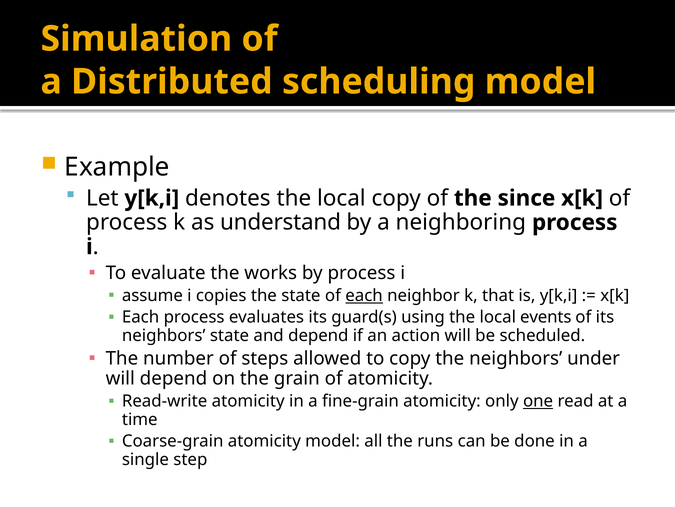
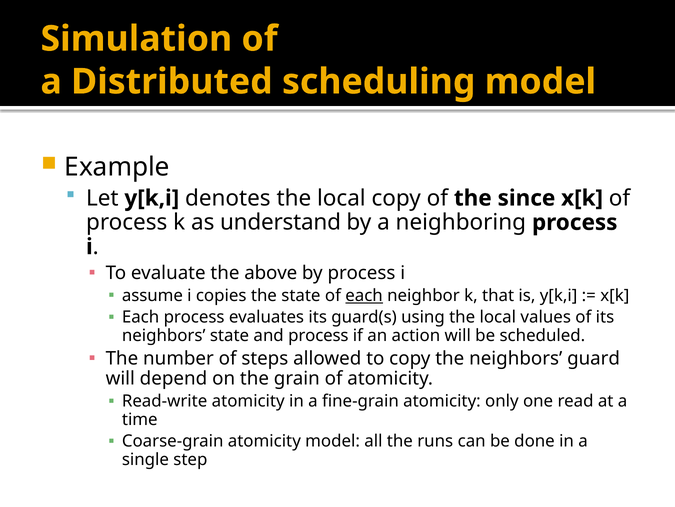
works: works -> above
events: events -> values
and depend: depend -> process
under: under -> guard
one underline: present -> none
